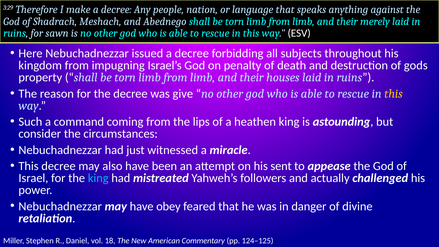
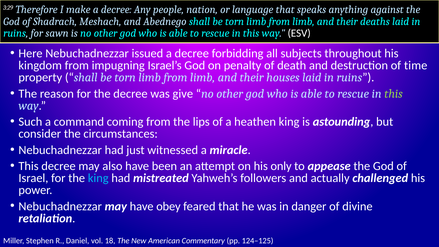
merely: merely -> deaths
gods: gods -> time
this at (393, 94) colour: yellow -> light green
sent: sent -> only
